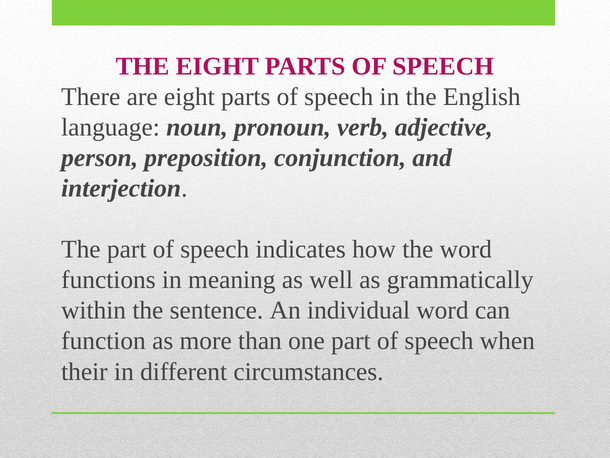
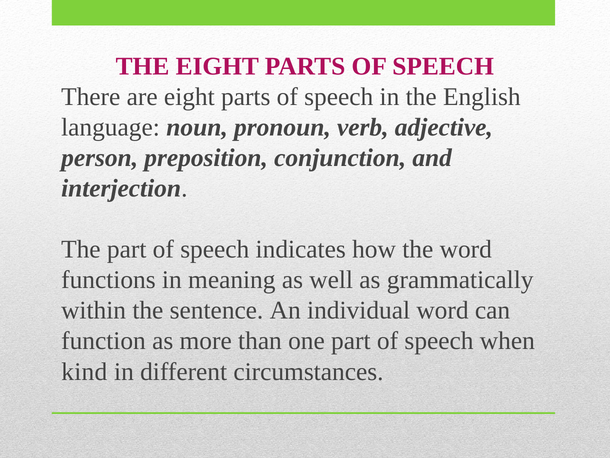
their: their -> kind
